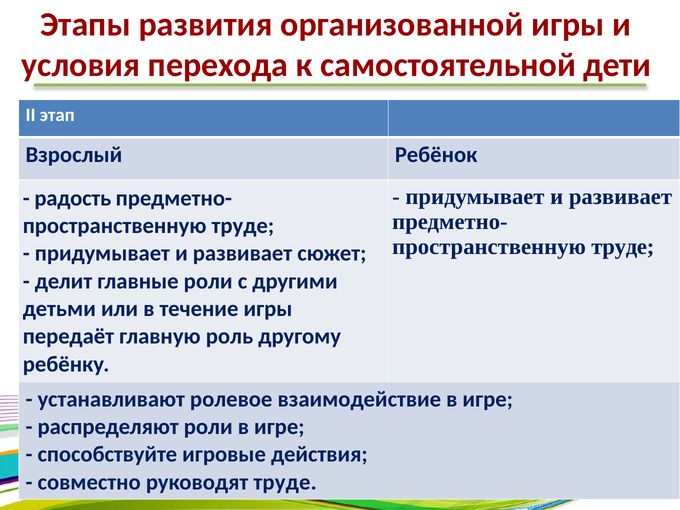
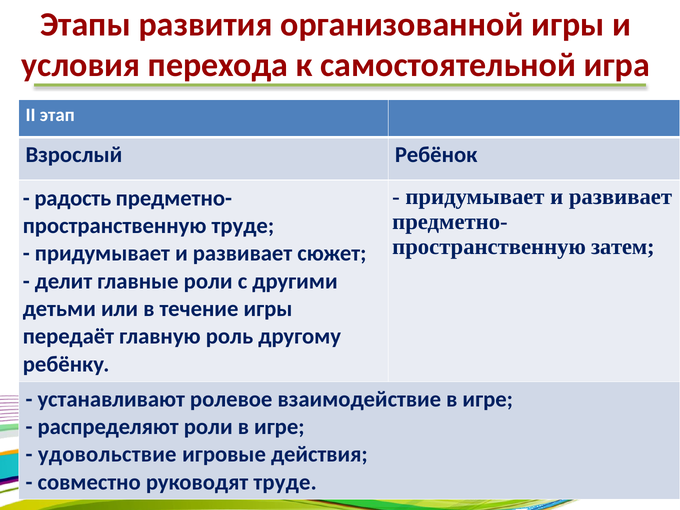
дети: дети -> игра
труде at (623, 247): труде -> затем
способствуйте: способствуйте -> удовольствие
